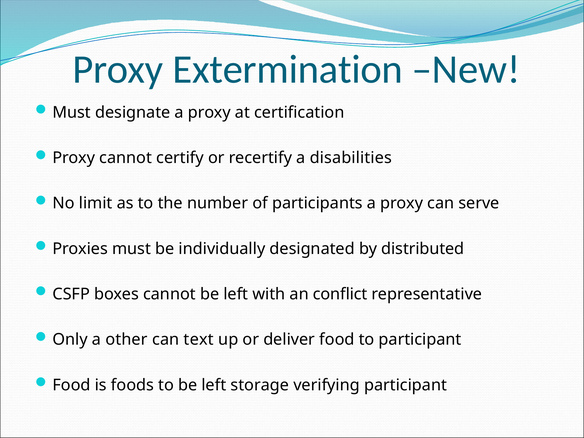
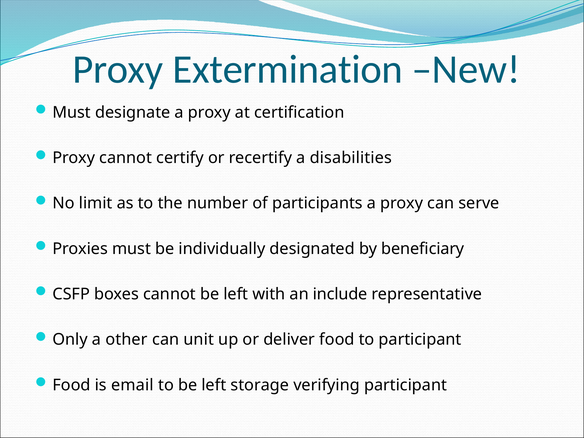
distributed: distributed -> beneficiary
conflict: conflict -> include
text: text -> unit
foods: foods -> email
